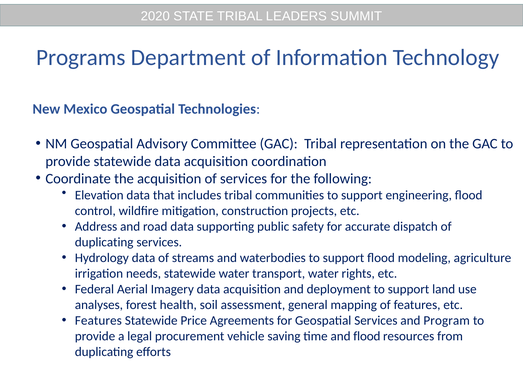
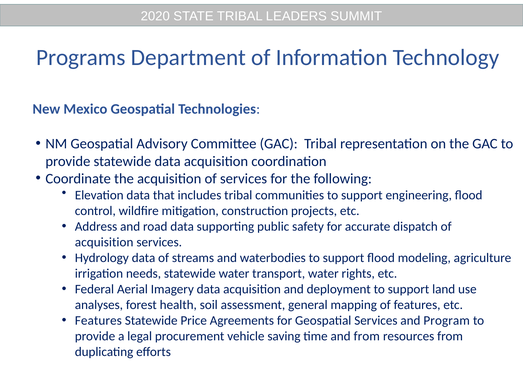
duplicating at (104, 242): duplicating -> acquisition
and flood: flood -> from
